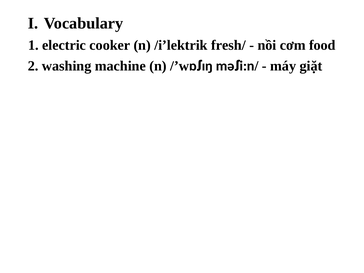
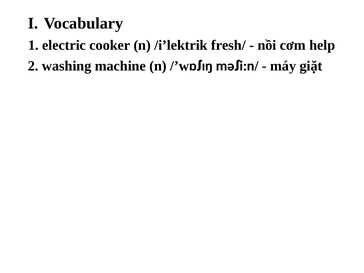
food: food -> help
